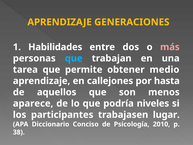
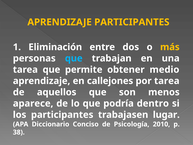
APRENDIZAJE GENERACIONES: GENERACIONES -> PARTICIPANTES
Habilidades: Habilidades -> Eliminación
más colour: pink -> yellow
por hasta: hasta -> tarea
niveles: niveles -> dentro
